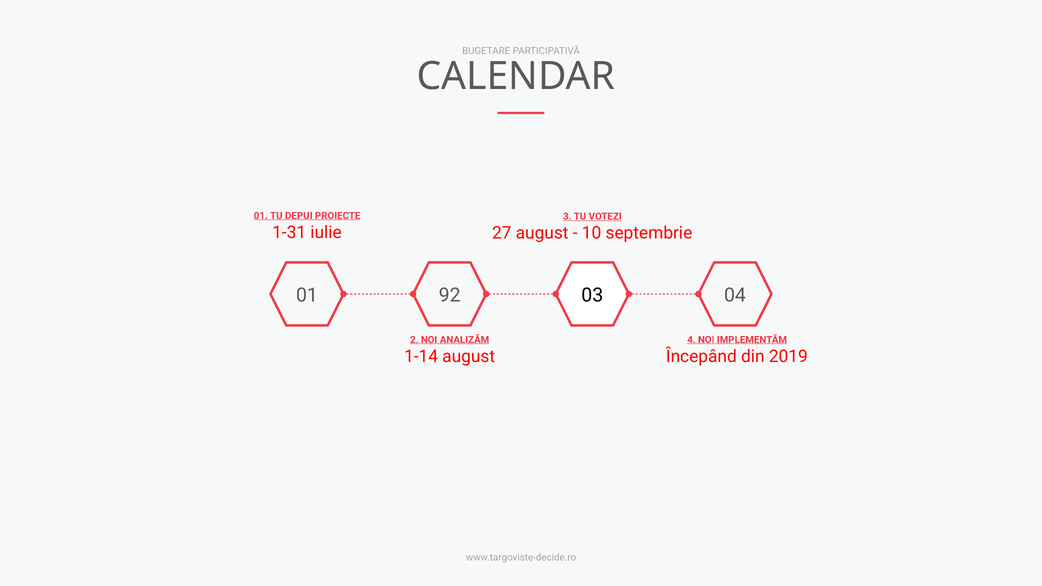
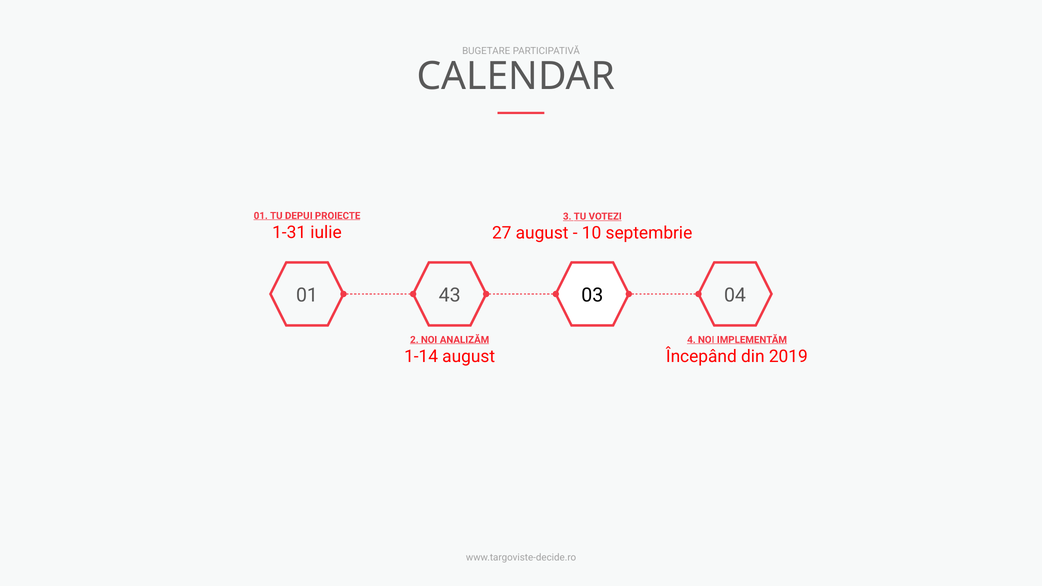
92: 92 -> 43
